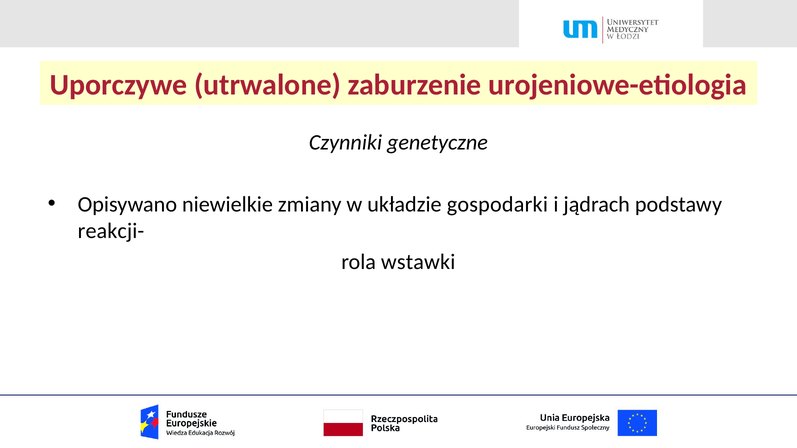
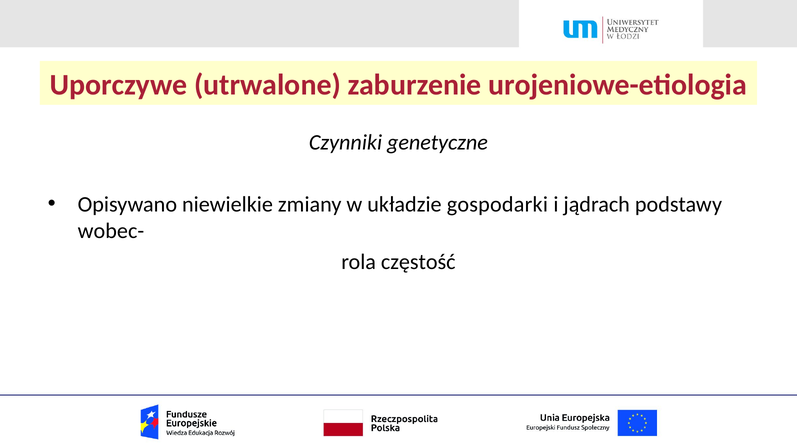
reakcji-: reakcji- -> wobec-
wstawki: wstawki -> częstość
